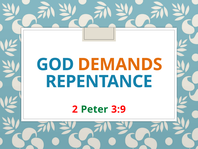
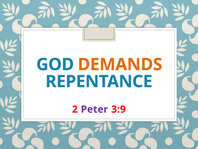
Peter colour: green -> purple
